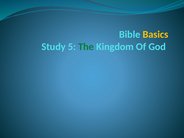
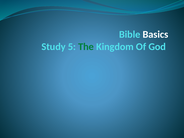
Basics colour: yellow -> white
